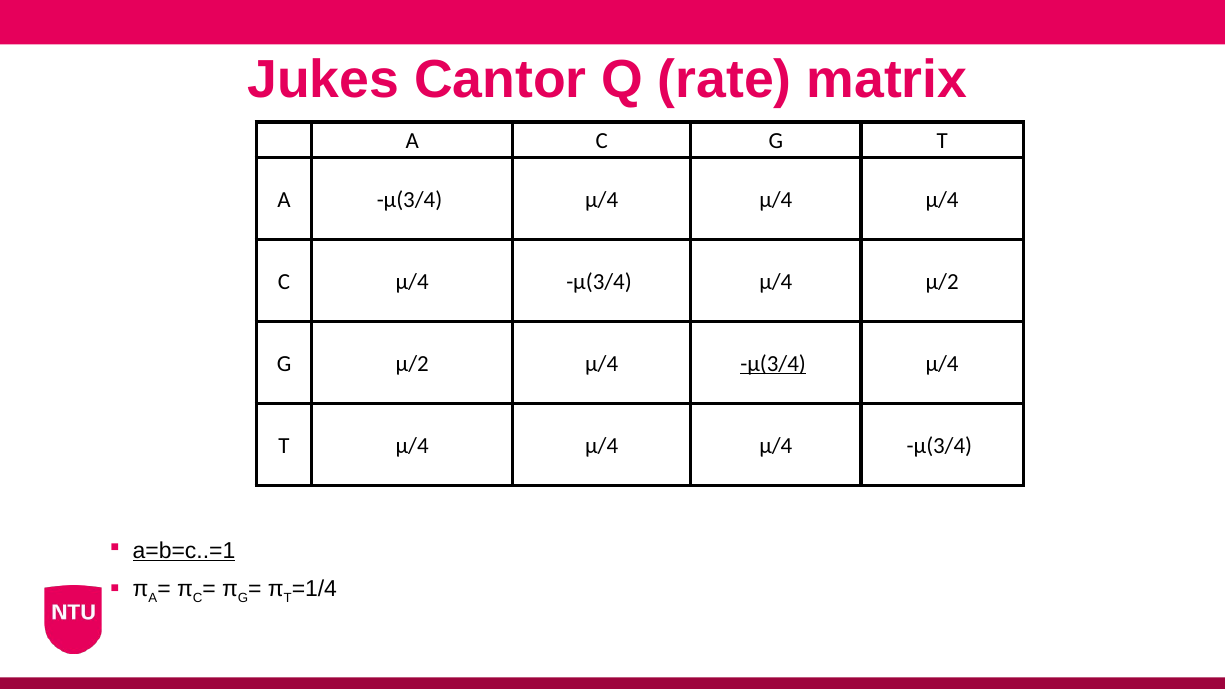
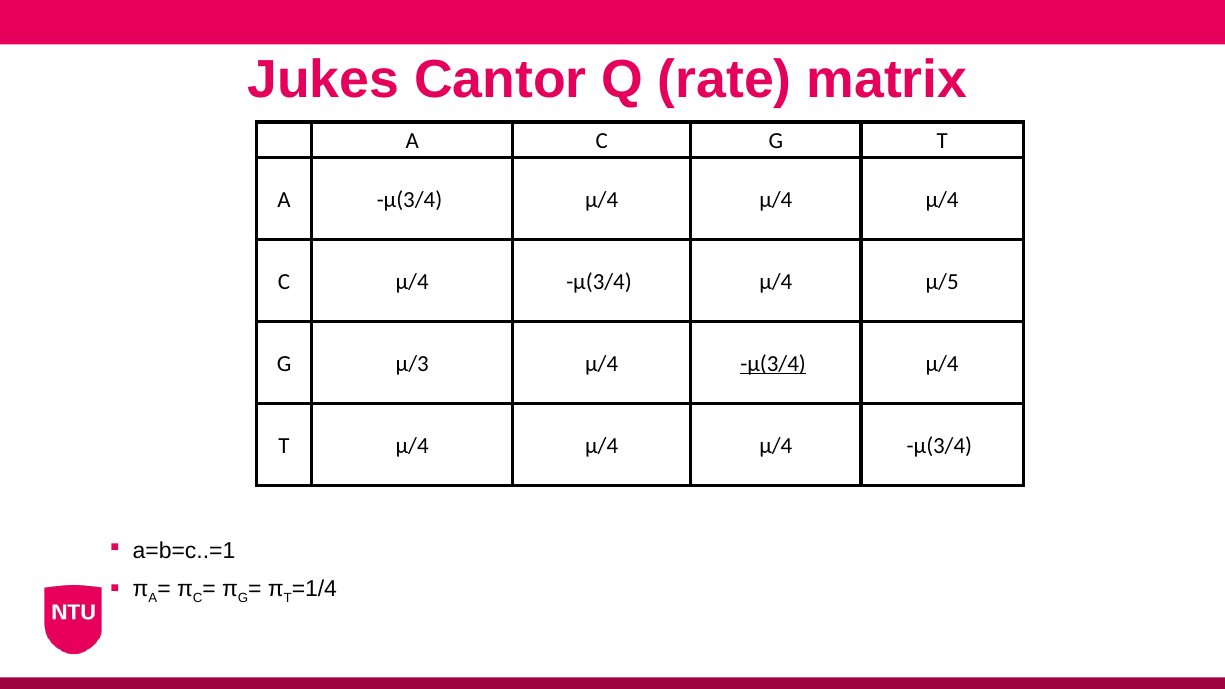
μ/4 μ/2: μ/2 -> μ/5
G μ/2: μ/2 -> μ/3
a=b=c..=1 underline: present -> none
